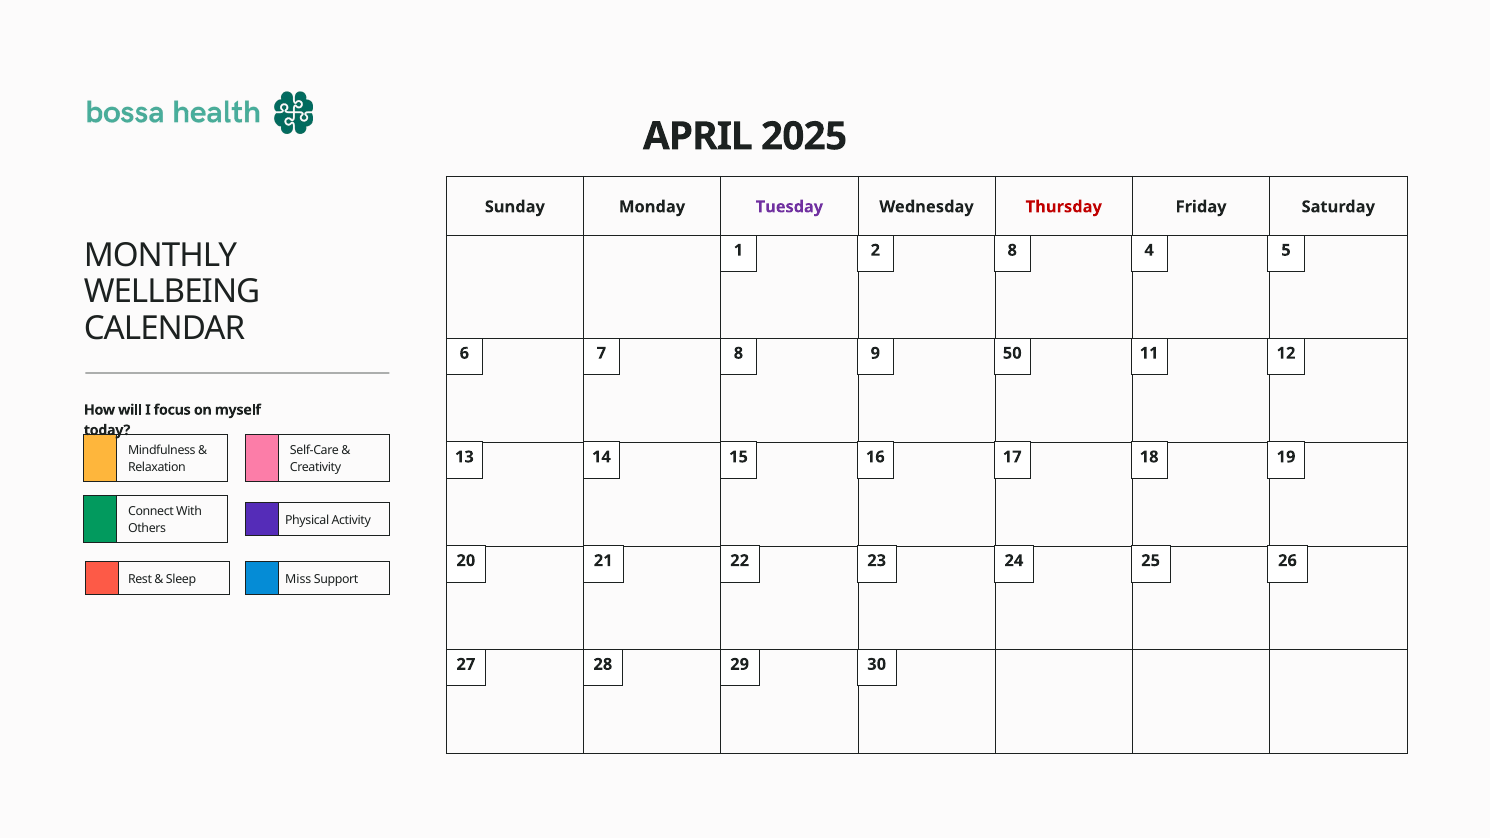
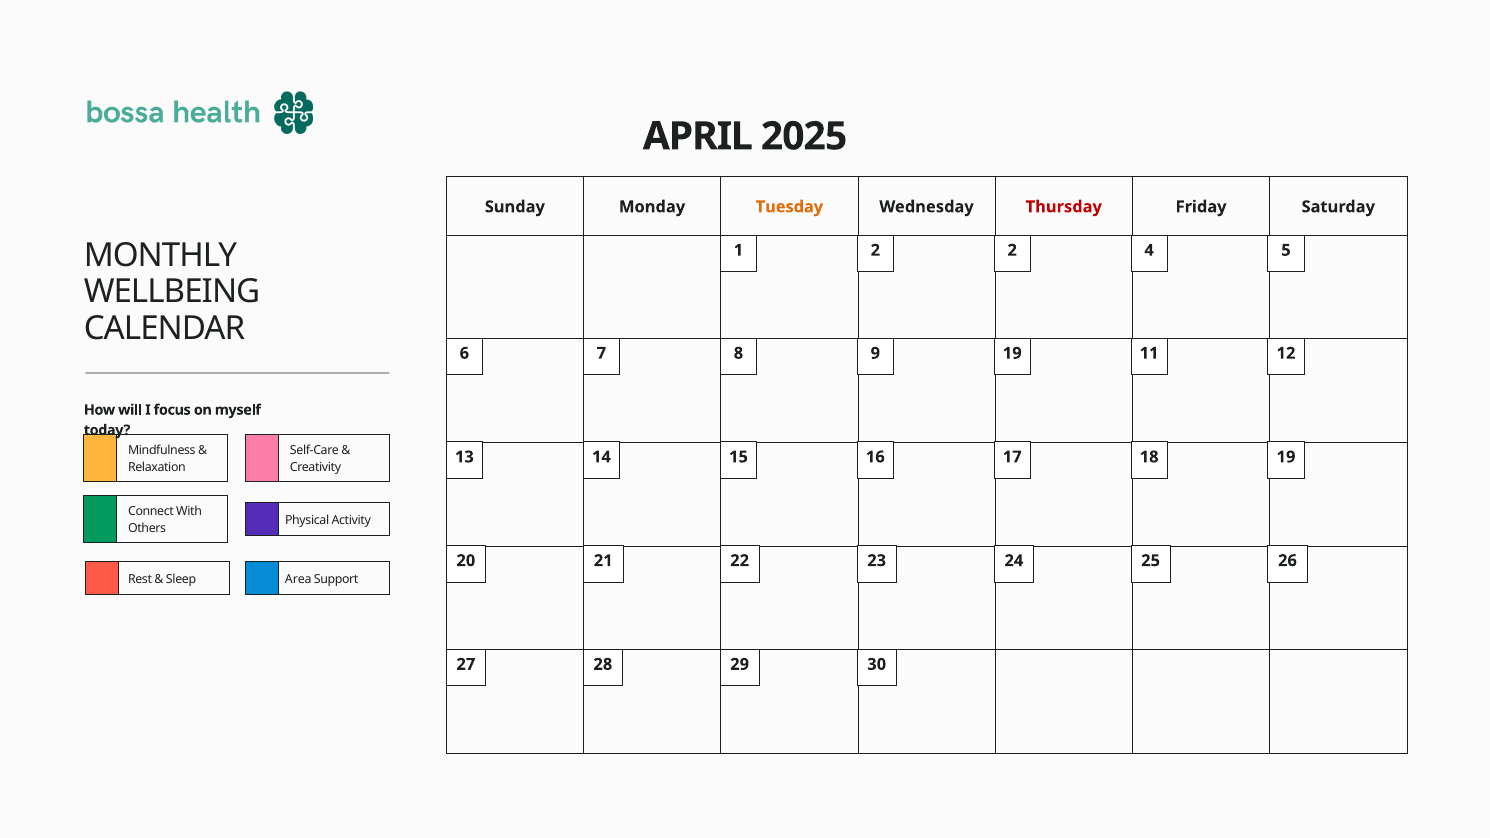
Tuesday colour: purple -> orange
2 8: 8 -> 2
9 50: 50 -> 19
Miss: Miss -> Area
